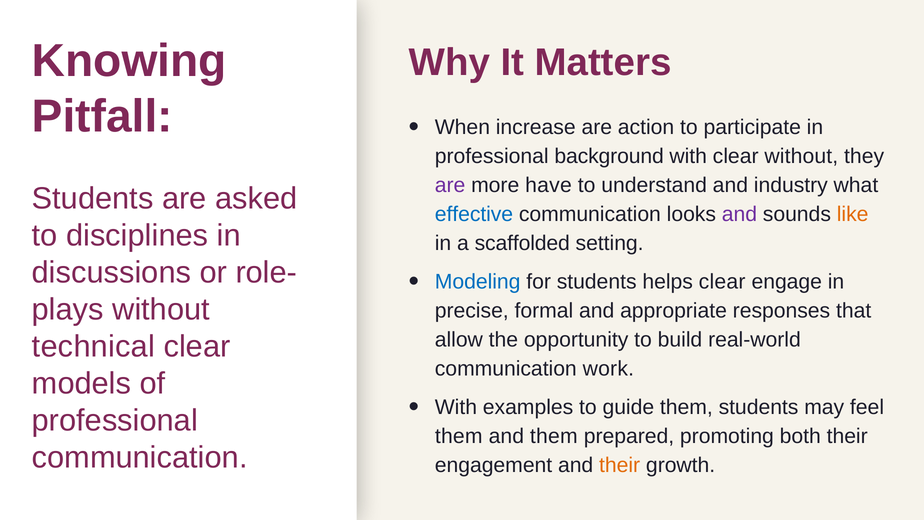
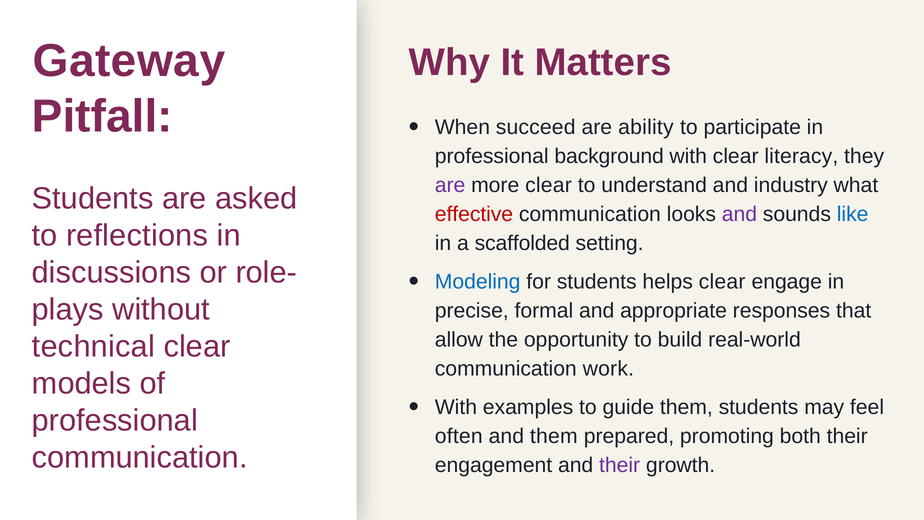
Knowing: Knowing -> Gateway
increase: increase -> succeed
action: action -> ability
clear without: without -> literacy
more have: have -> clear
effective colour: blue -> red
like colour: orange -> blue
disciplines: disciplines -> reflections
them at (459, 436): them -> often
their at (620, 465) colour: orange -> purple
